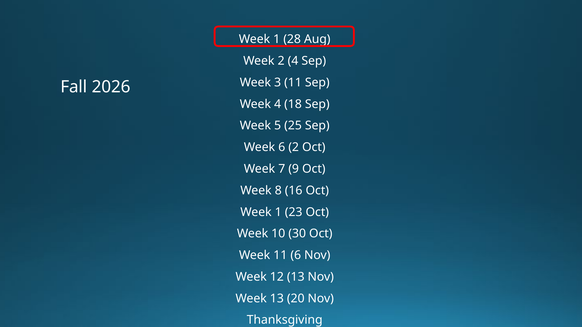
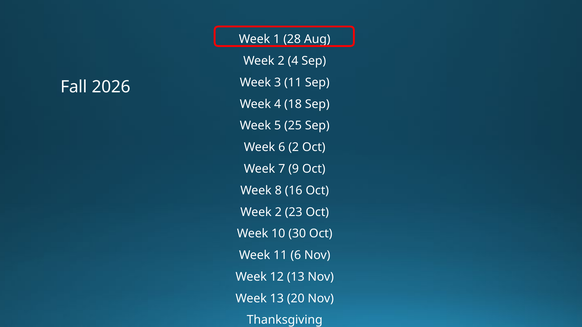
1 at (278, 212): 1 -> 2
